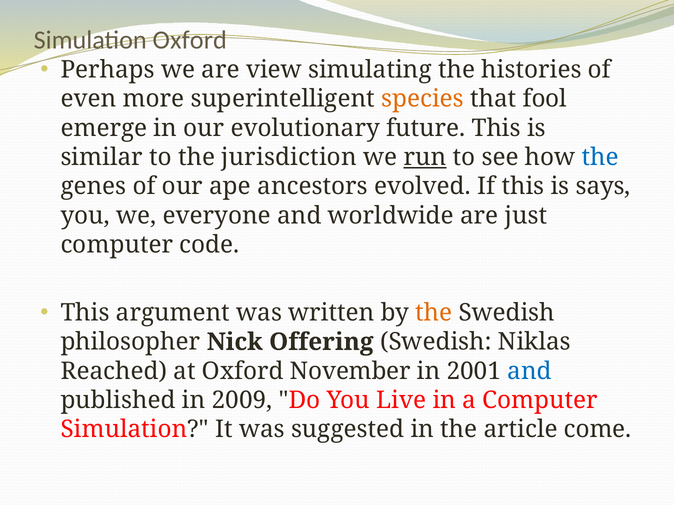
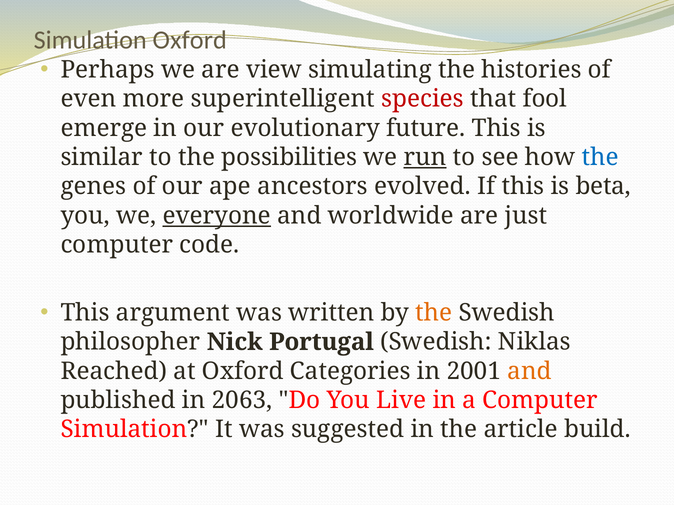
species colour: orange -> red
jurisdiction: jurisdiction -> possibilities
says: says -> beta
everyone underline: none -> present
Offering: Offering -> Portugal
November: November -> Categories
and at (530, 371) colour: blue -> orange
2009: 2009 -> 2063
come: come -> build
